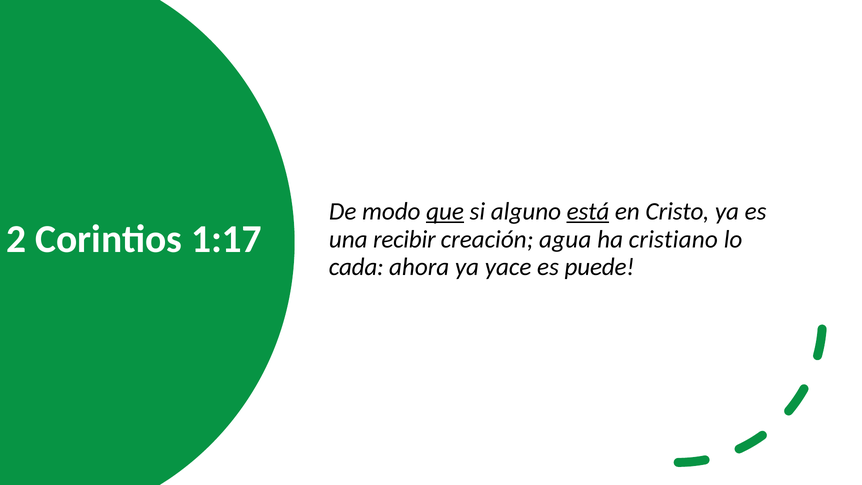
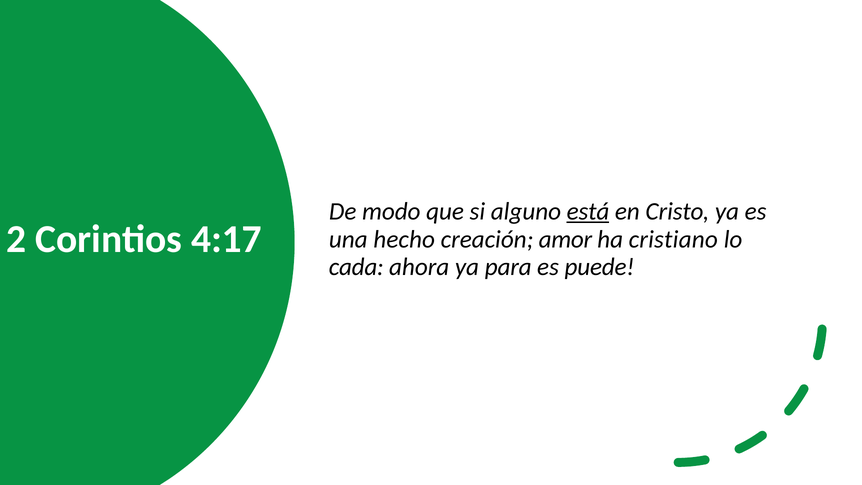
que underline: present -> none
1:17: 1:17 -> 4:17
recibir: recibir -> hecho
agua: agua -> amor
yace: yace -> para
